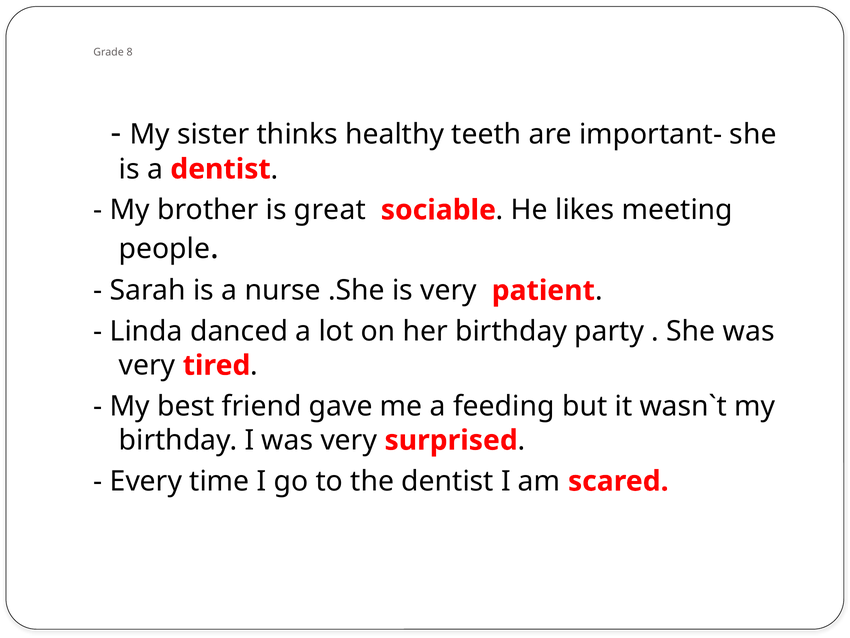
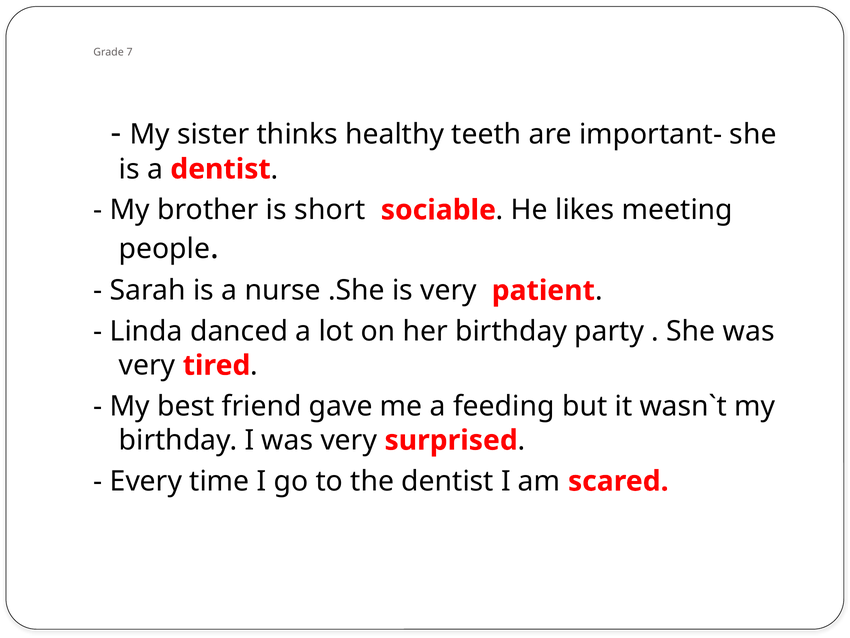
8: 8 -> 7
great: great -> short
